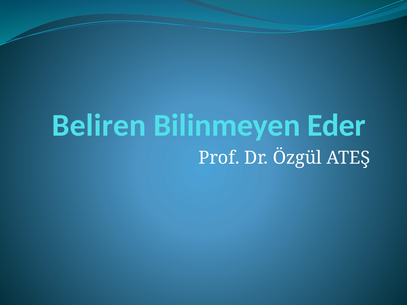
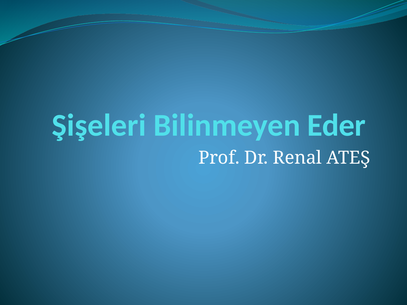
Beliren: Beliren -> Şişeleri
Özgül: Özgül -> Renal
